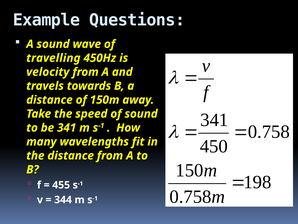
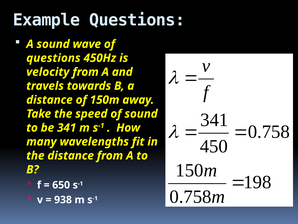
travelling at (53, 58): travelling -> questions
455: 455 -> 650
344: 344 -> 938
